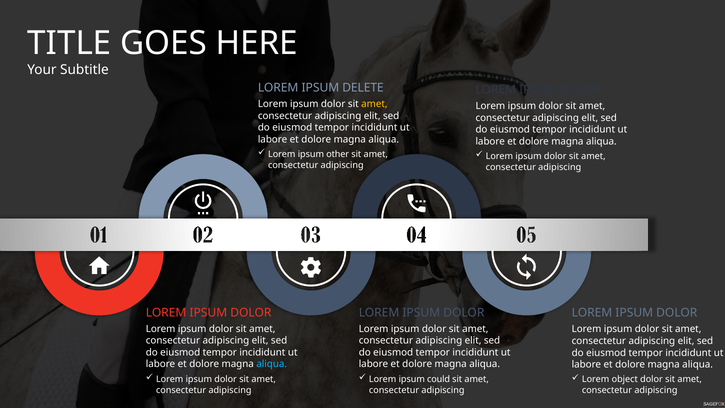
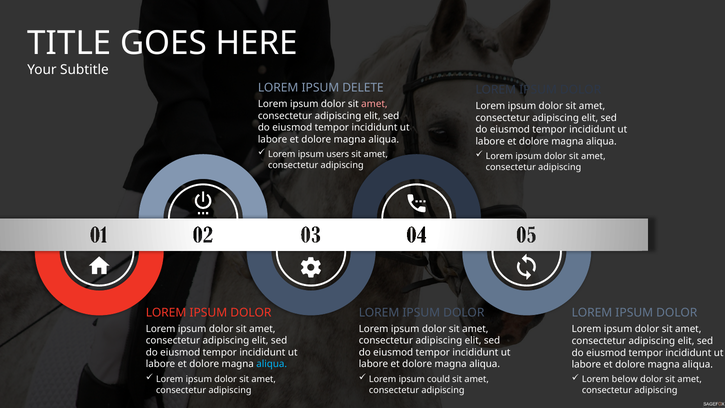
amet at (374, 104) colour: yellow -> pink
other: other -> users
object: object -> below
